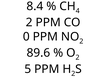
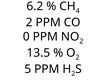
8.4: 8.4 -> 6.2
89.6: 89.6 -> 13.5
